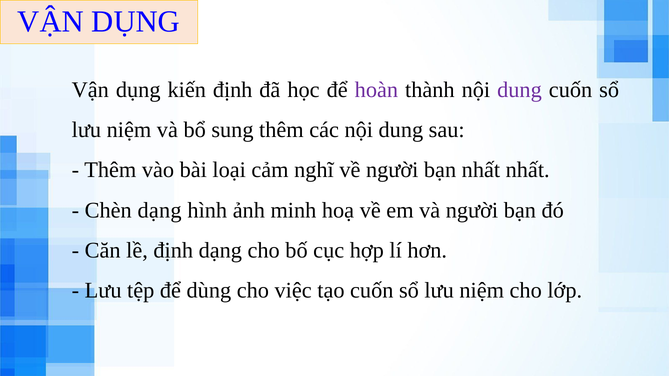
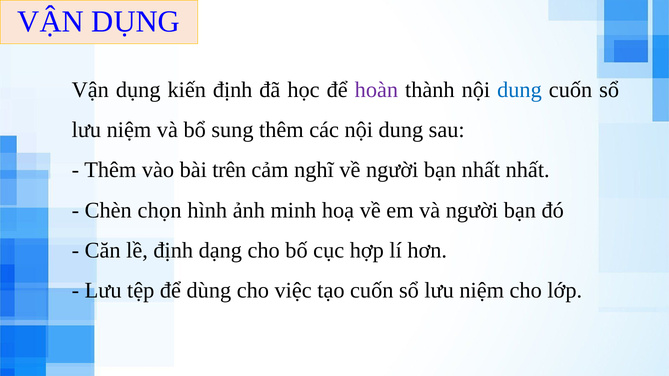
dung at (519, 90) colour: purple -> blue
loại: loại -> trên
Chèn dạng: dạng -> chọn
